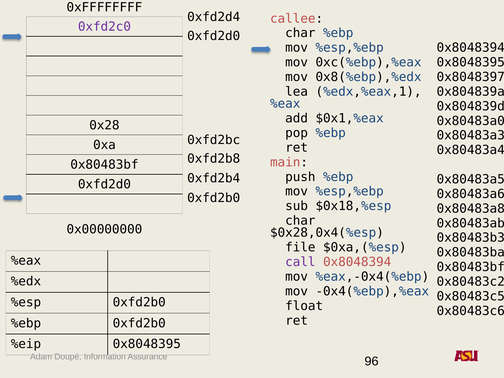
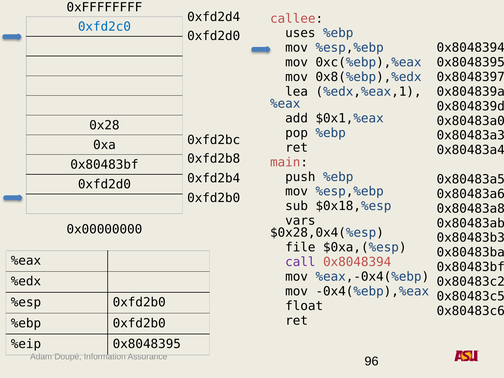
0xfd2c0 colour: purple -> blue
char at (300, 33): char -> uses
char at (300, 221): char -> vars
